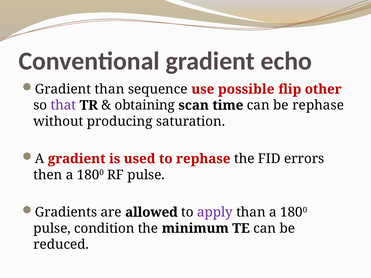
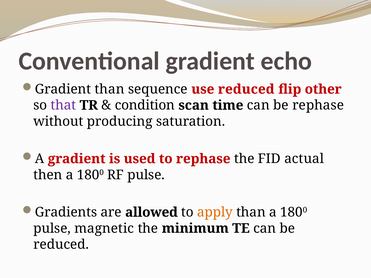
use possible: possible -> reduced
obtaining: obtaining -> condition
errors: errors -> actual
apply colour: purple -> orange
condition: condition -> magnetic
